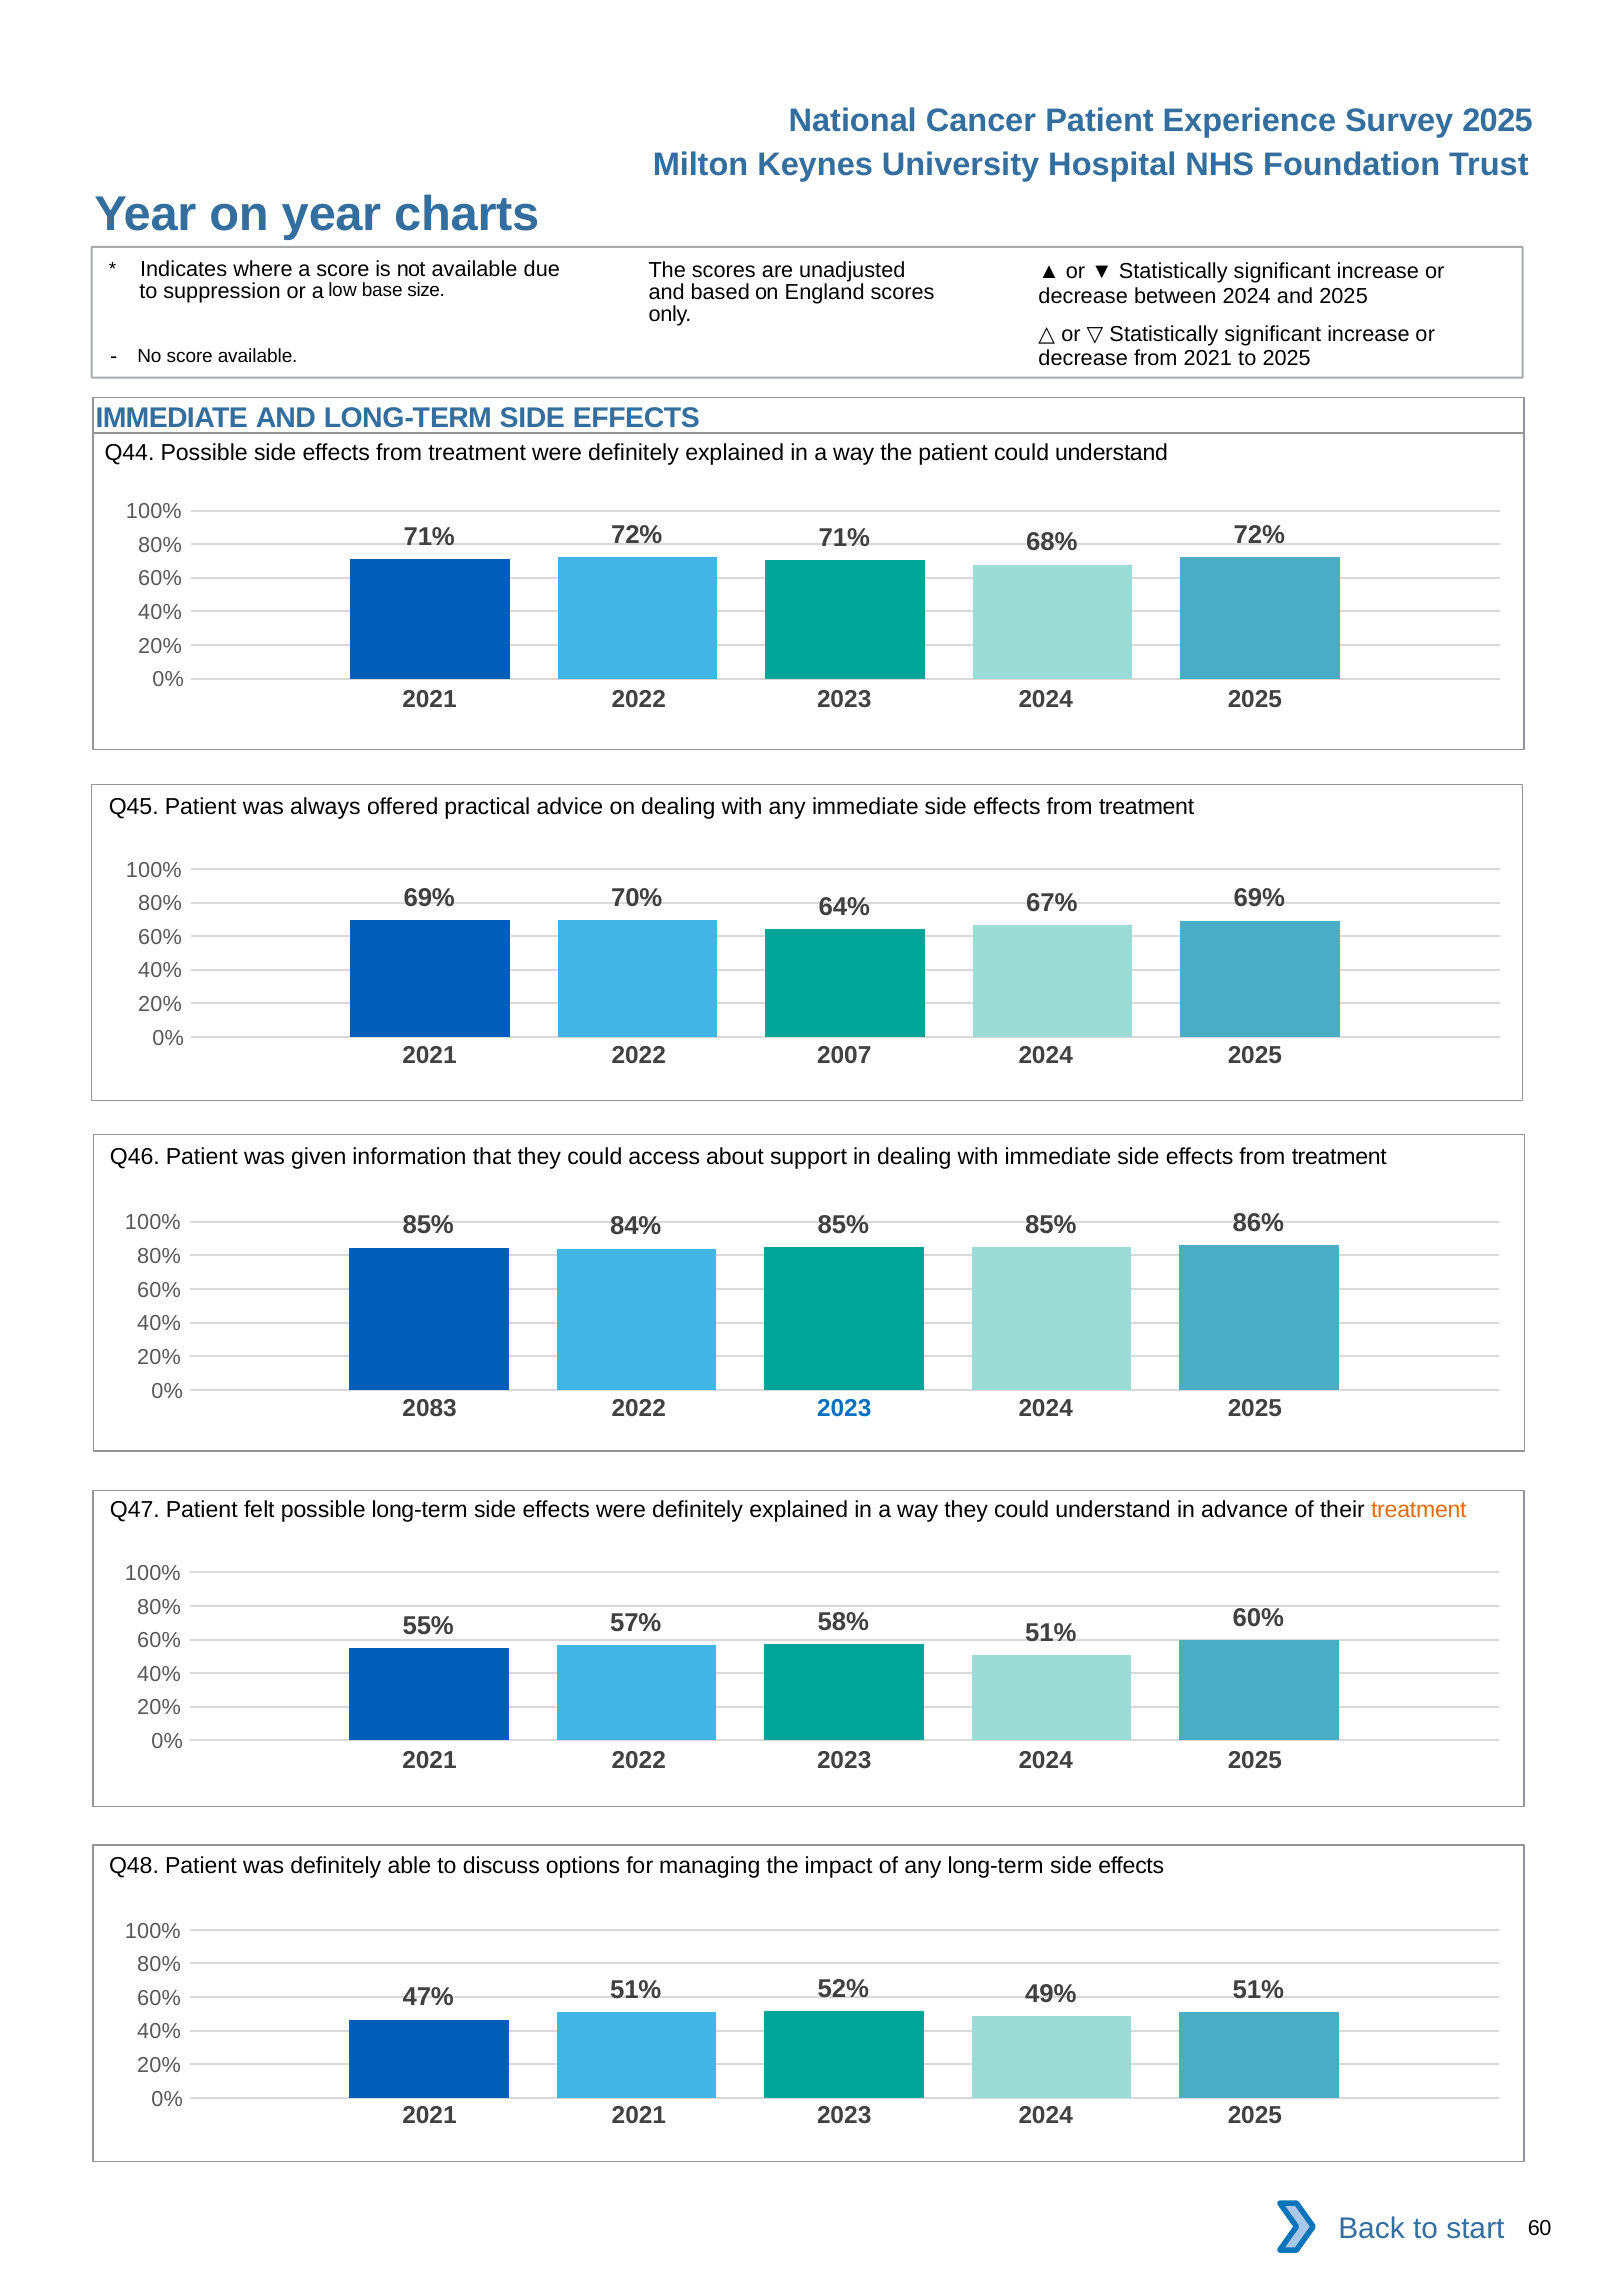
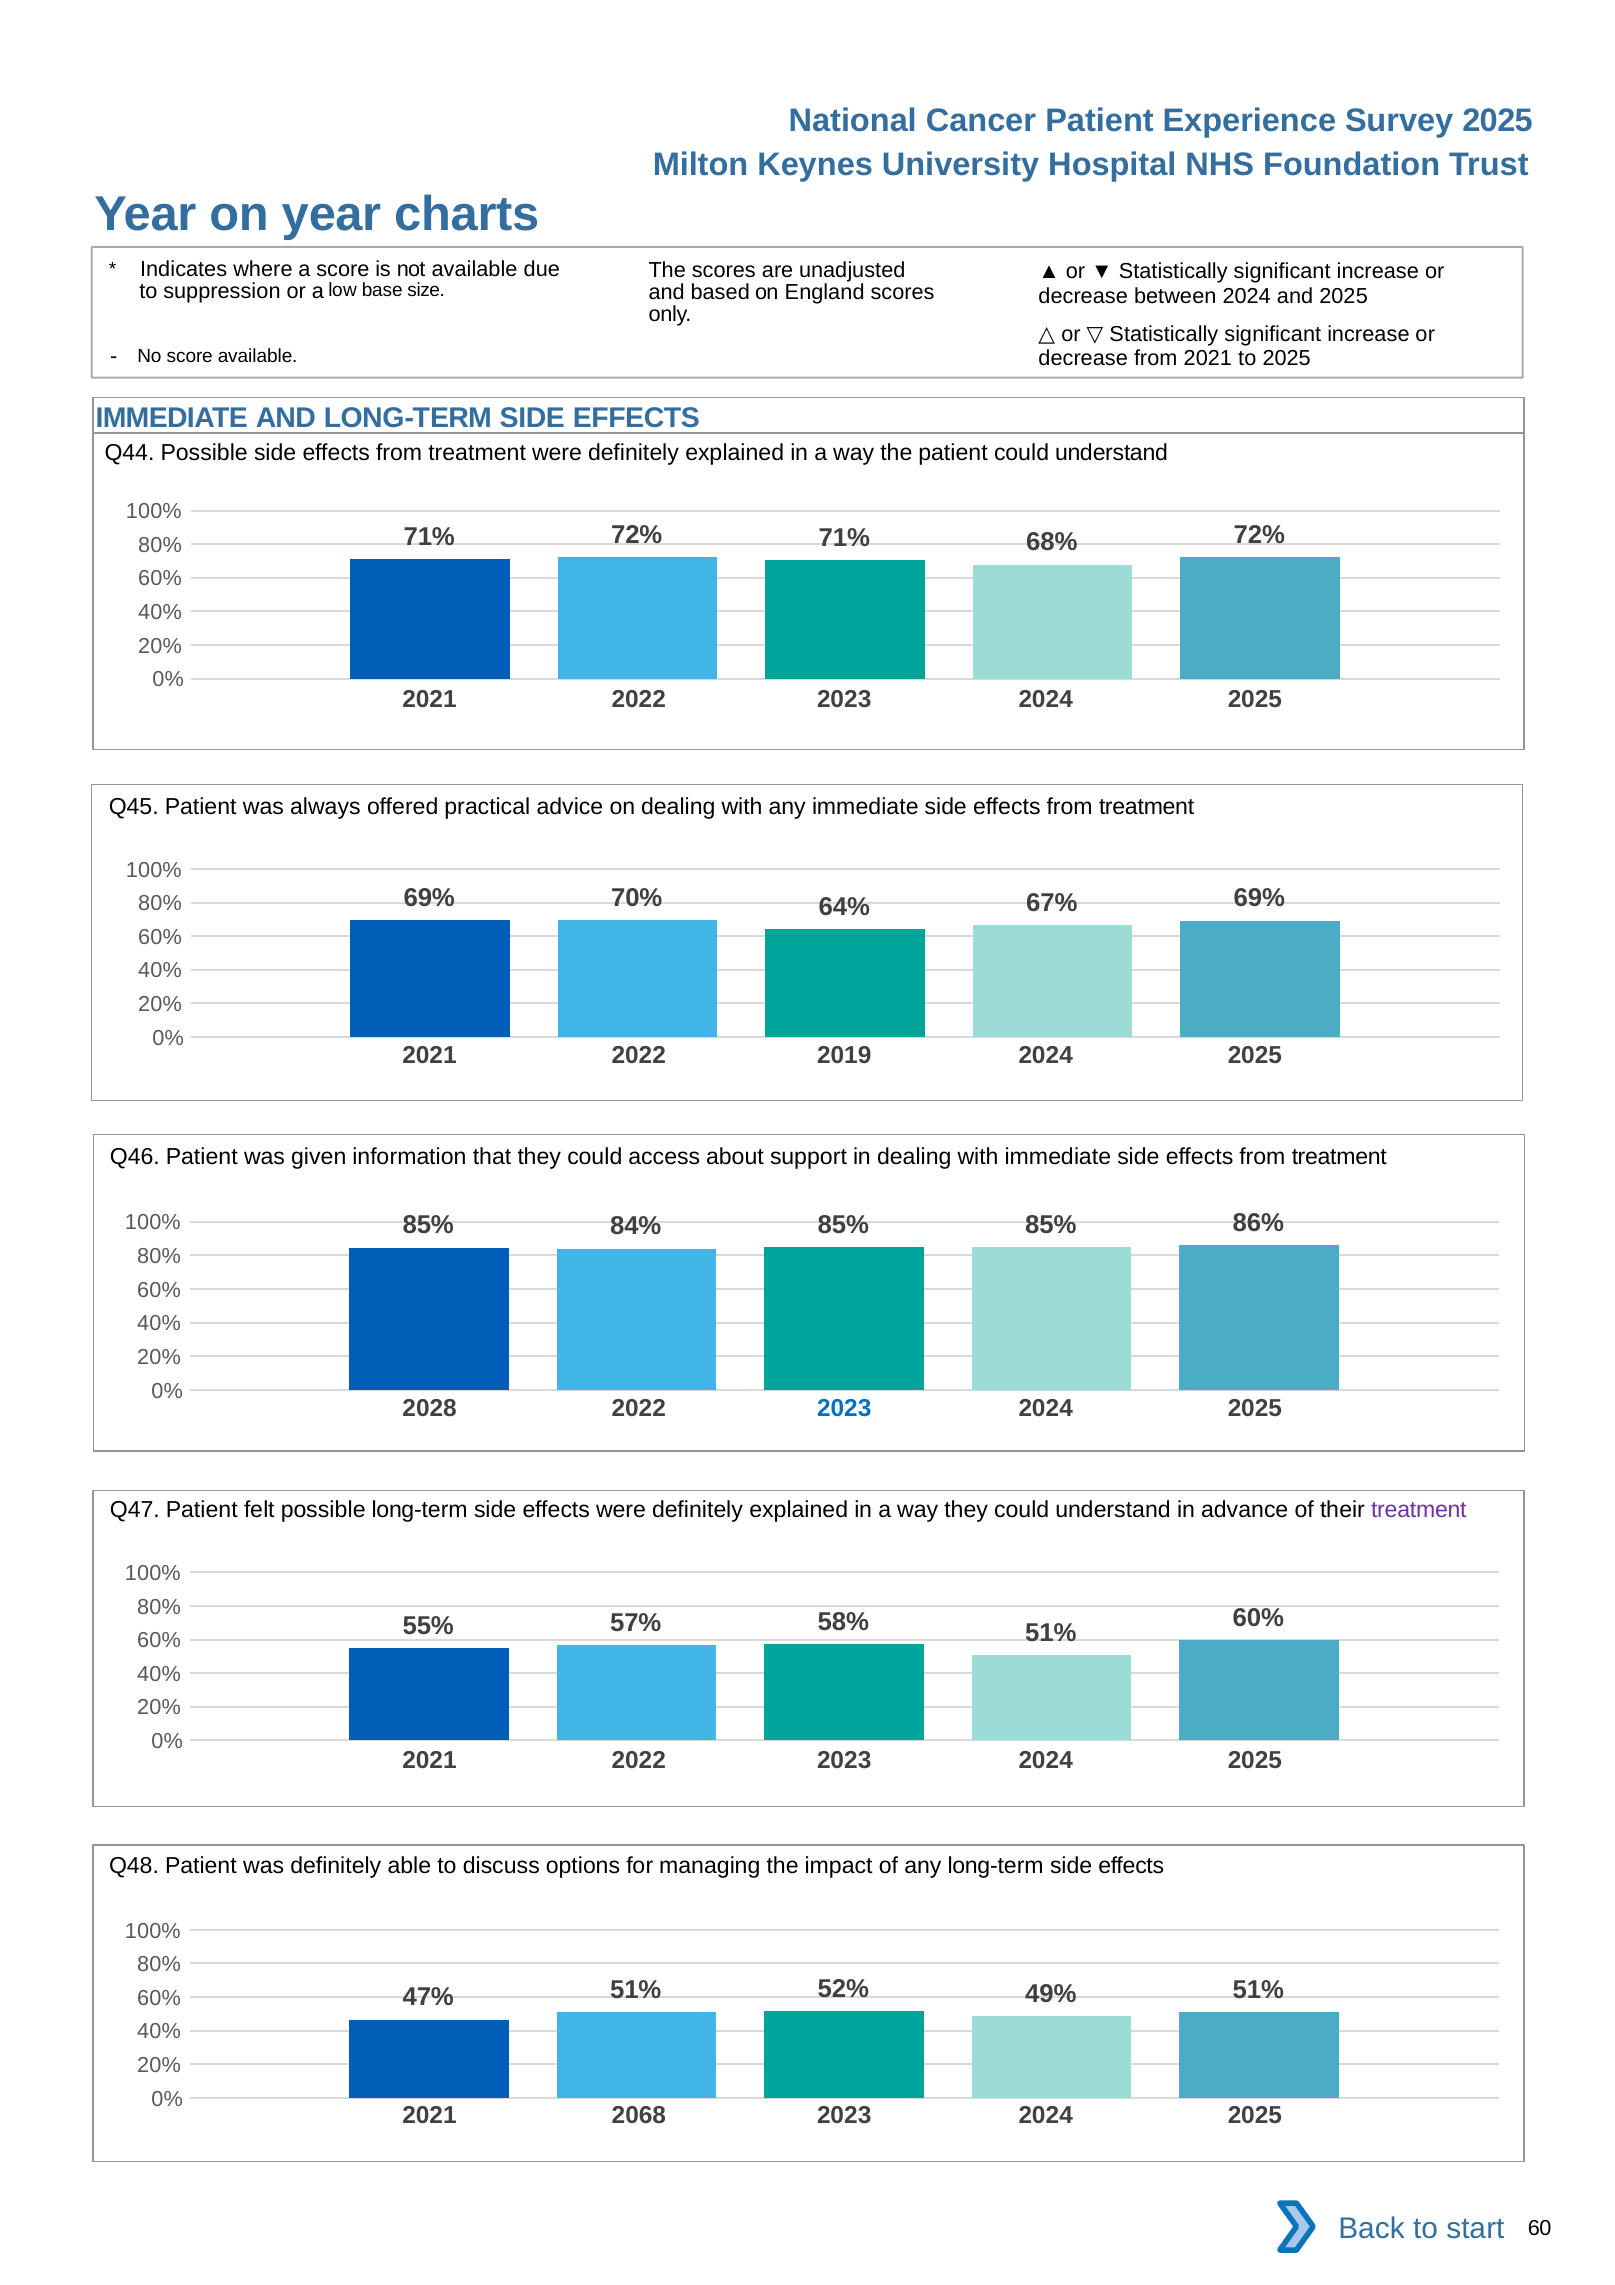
2007: 2007 -> 2019
2083: 2083 -> 2028
treatment at (1419, 1511) colour: orange -> purple
2021 2021: 2021 -> 2068
